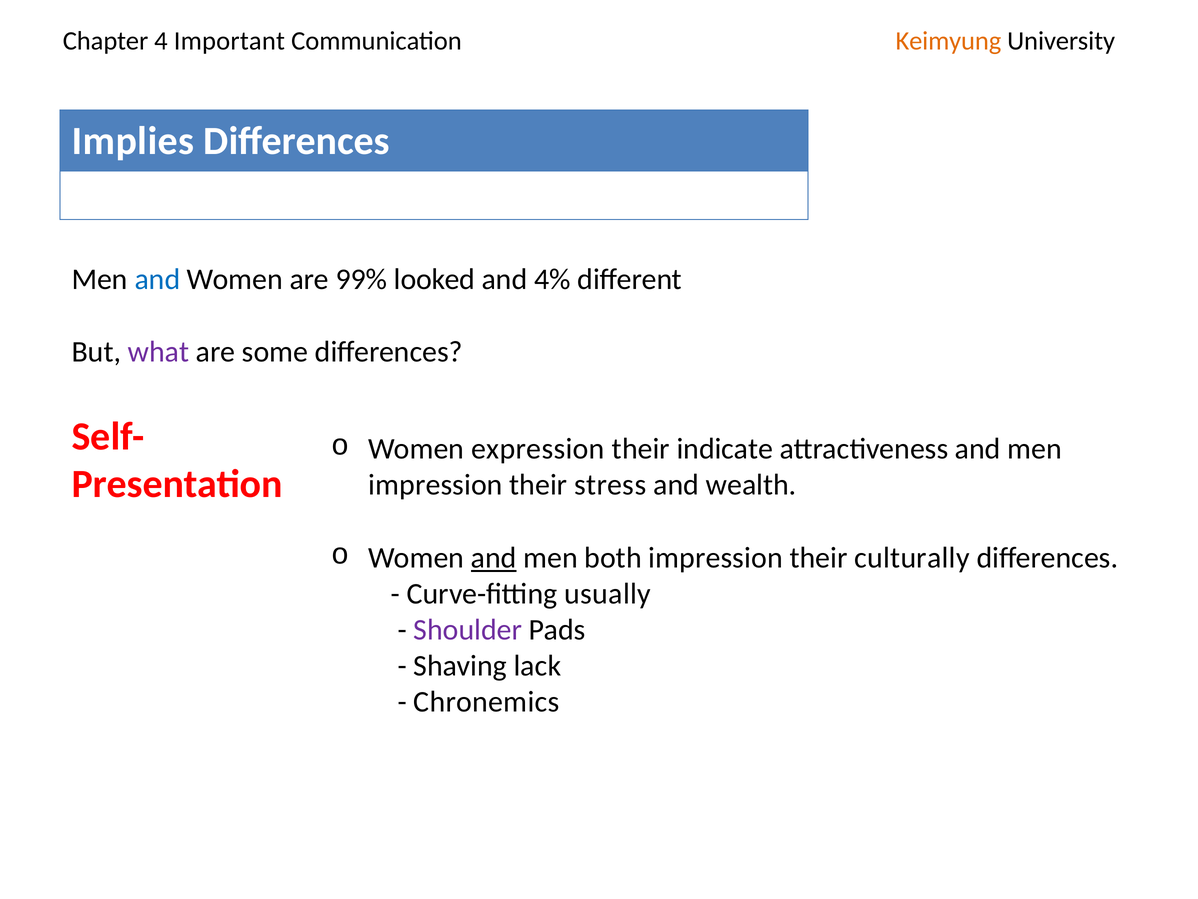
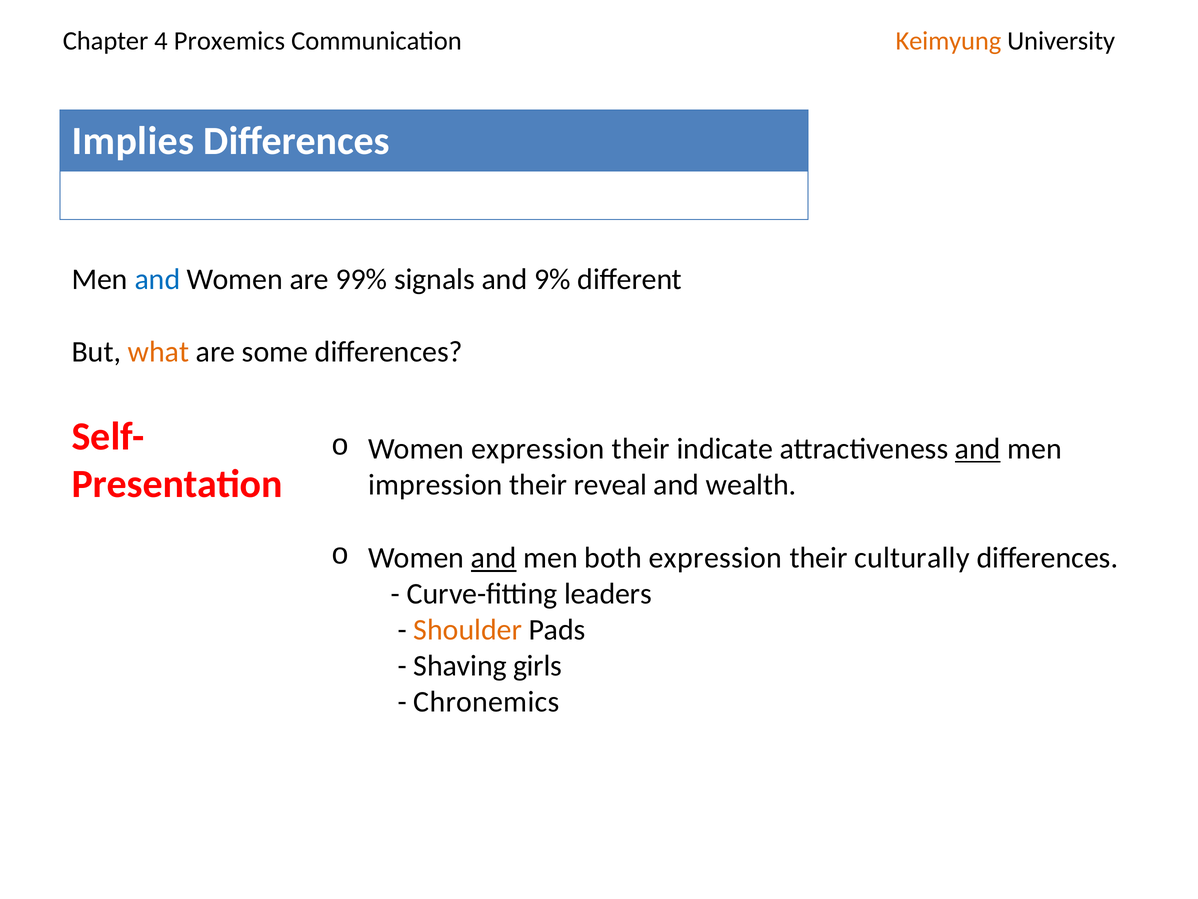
Important: Important -> Proxemics
looked: looked -> signals
4%: 4% -> 9%
what colour: purple -> orange
and at (978, 449) underline: none -> present
stress: stress -> reveal
both impression: impression -> expression
usually: usually -> leaders
Shoulder colour: purple -> orange
lack: lack -> girls
